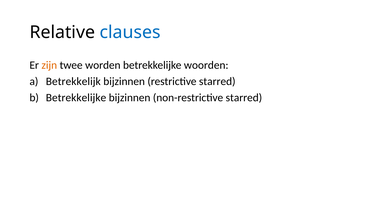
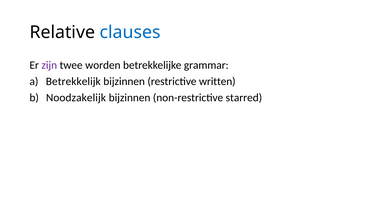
zijn colour: orange -> purple
woorden: woorden -> grammar
restrictive starred: starred -> written
Betrekkelijke at (76, 98): Betrekkelijke -> Noodzakelijk
